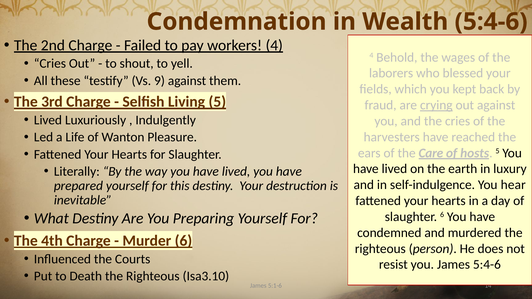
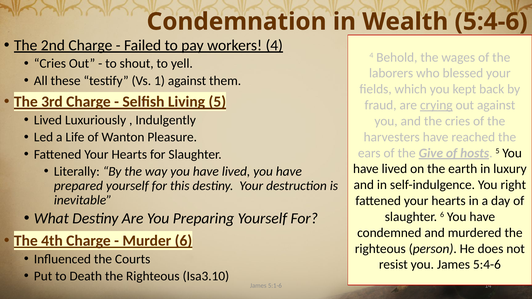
9: 9 -> 1
Care: Care -> Give
hear: hear -> right
